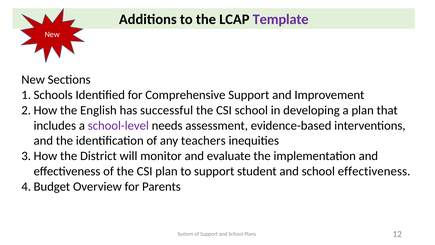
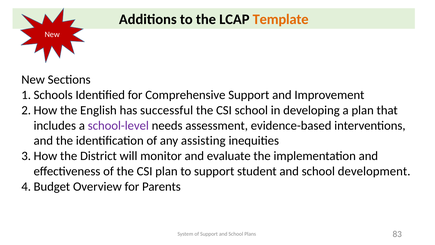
Template colour: purple -> orange
teachers: teachers -> assisting
school effectiveness: effectiveness -> development
12: 12 -> 83
